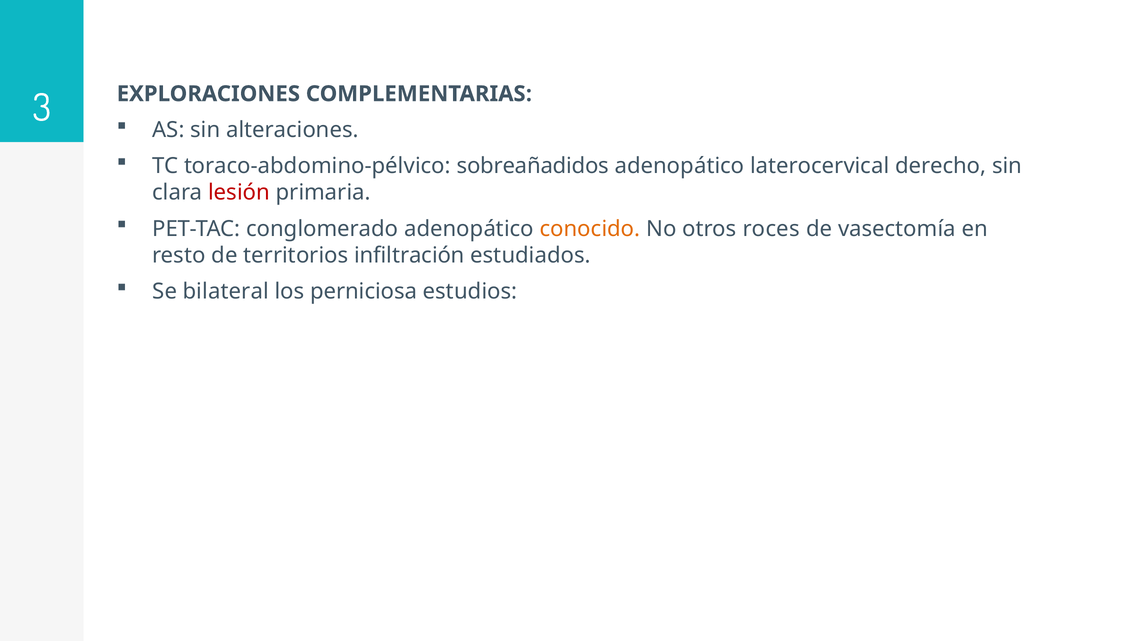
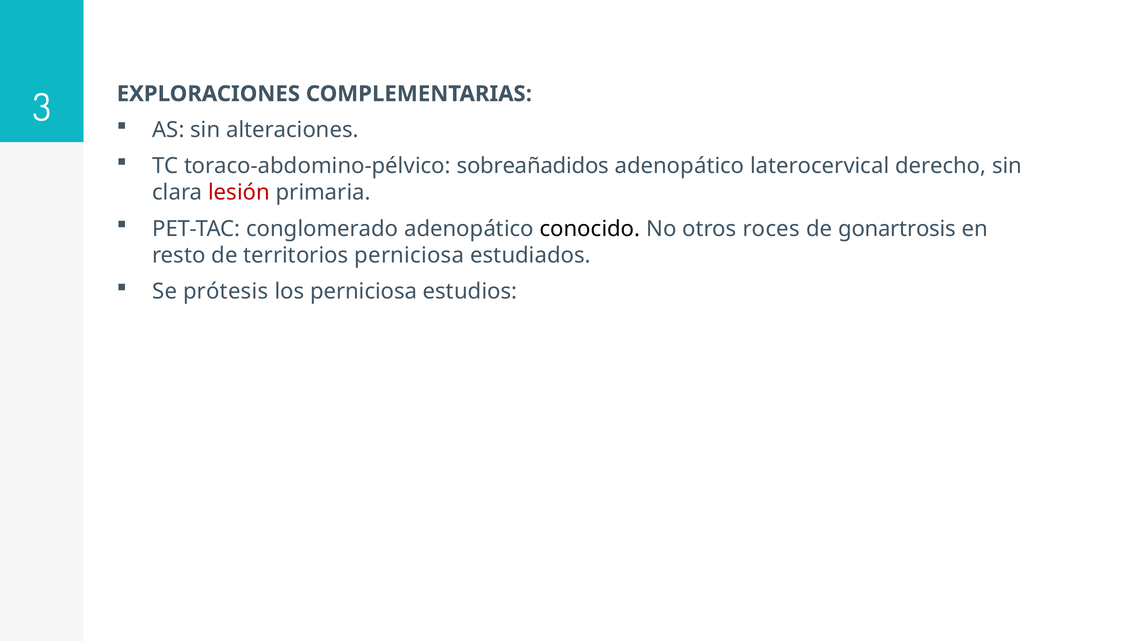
conocido colour: orange -> black
vasectomía: vasectomía -> gonartrosis
territorios infiltración: infiltración -> perniciosa
bilateral: bilateral -> prótesis
